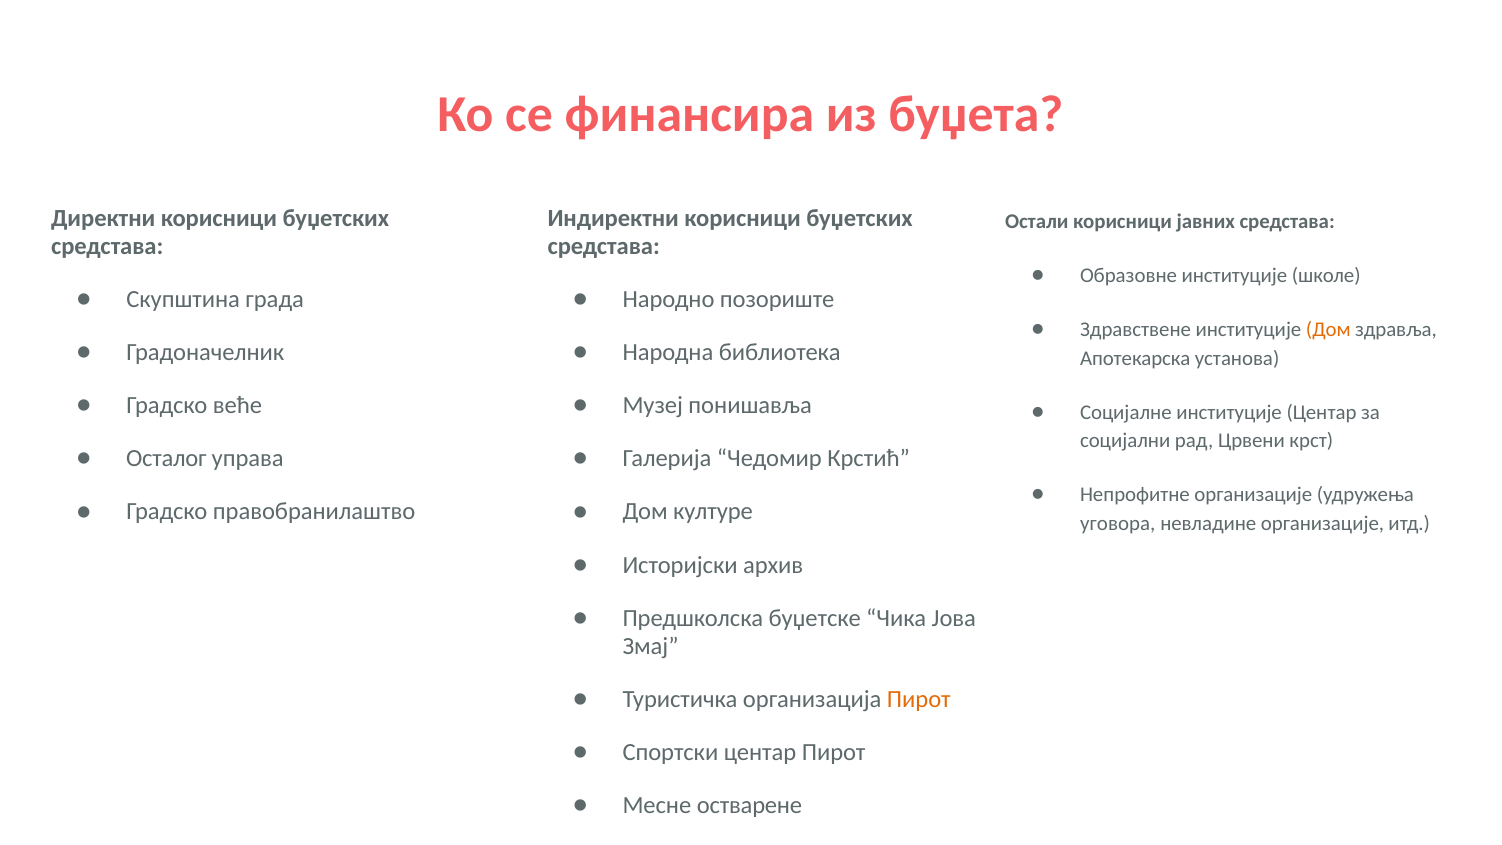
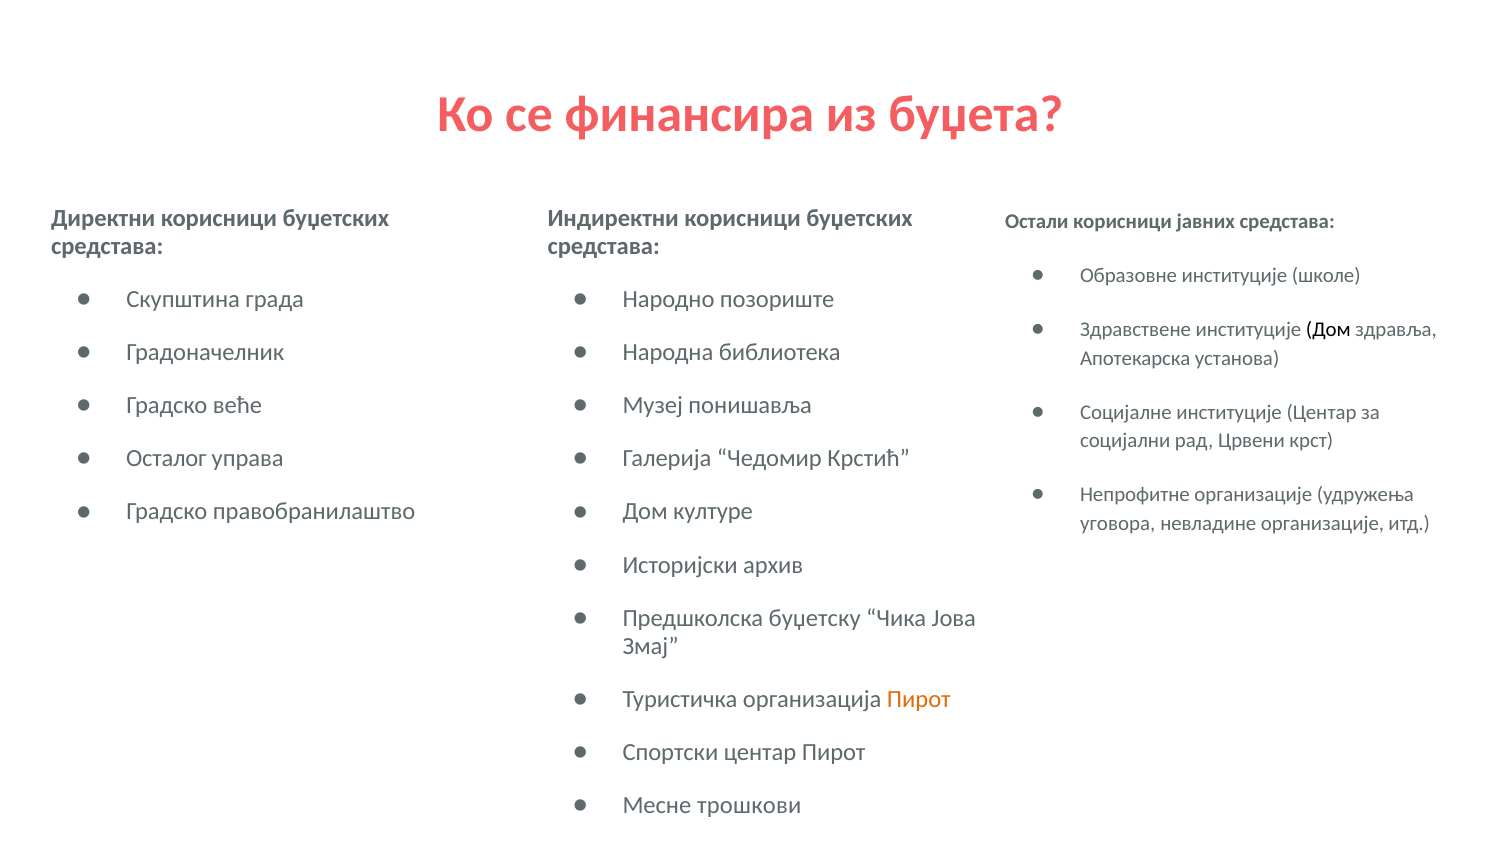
Дом at (1328, 330) colour: orange -> black
буџетске: буџетске -> буџетску
остварене: остварене -> трошкови
